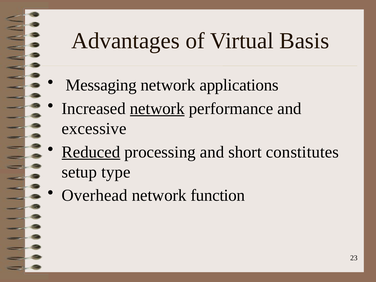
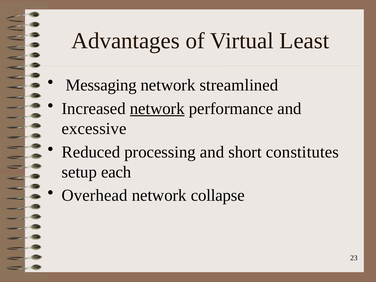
Basis: Basis -> Least
applications: applications -> streamlined
Reduced underline: present -> none
type: type -> each
function: function -> collapse
